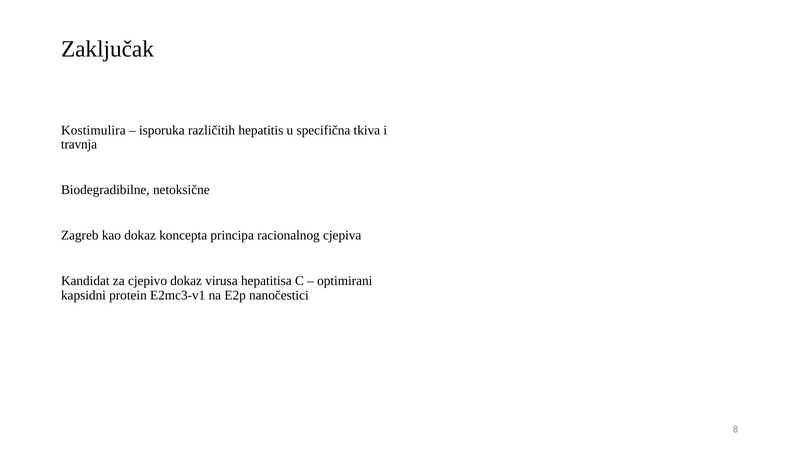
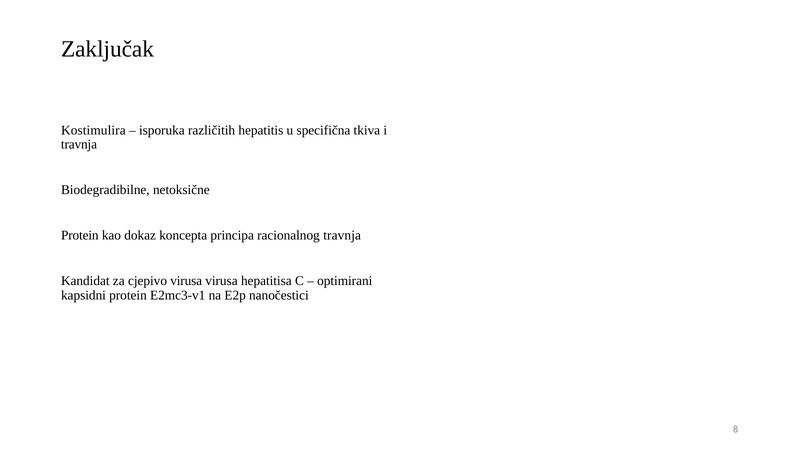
Zagreb at (80, 235): Zagreb -> Protein
racionalnog cjepiva: cjepiva -> travnja
cjepivo dokaz: dokaz -> virusa
